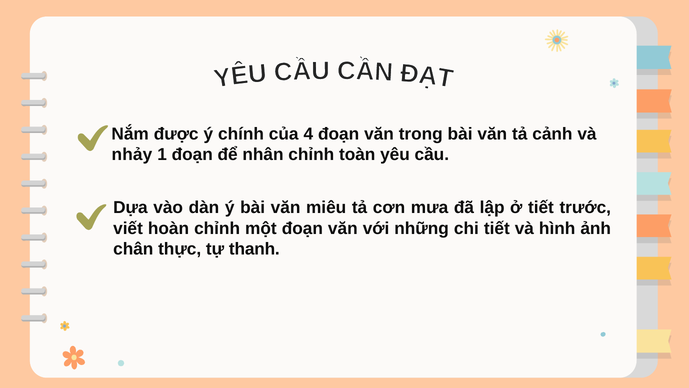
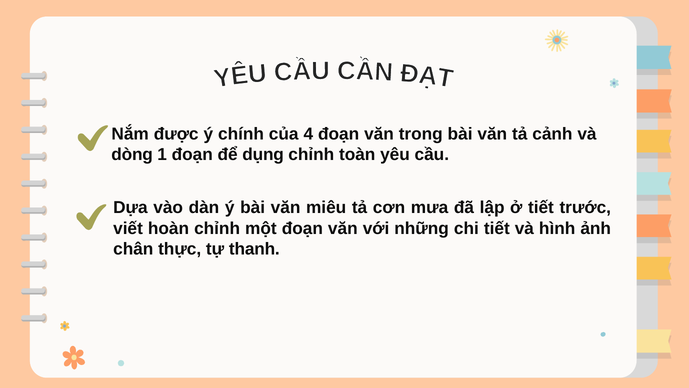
nhảy: nhảy -> dòng
nhân: nhân -> dụng
